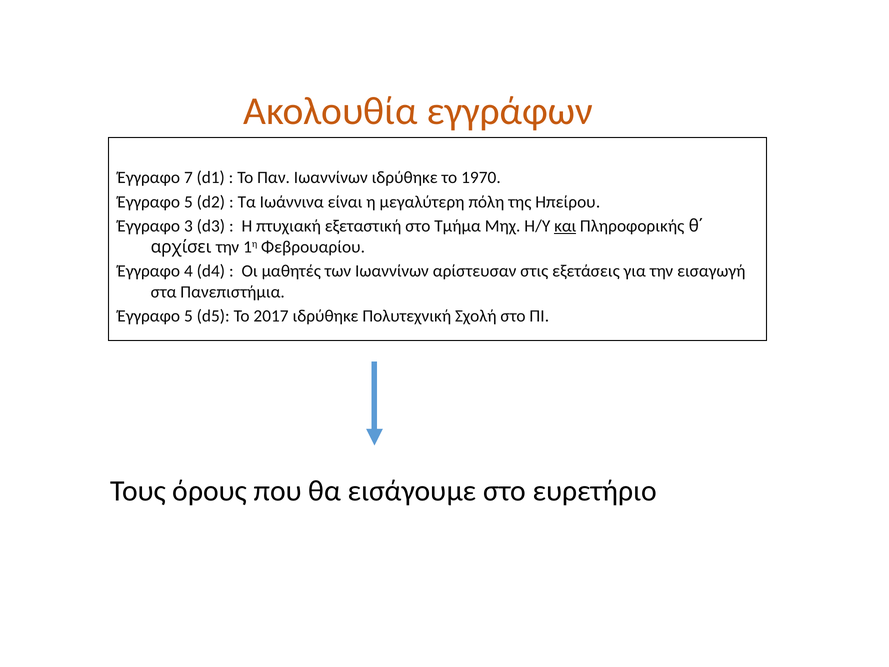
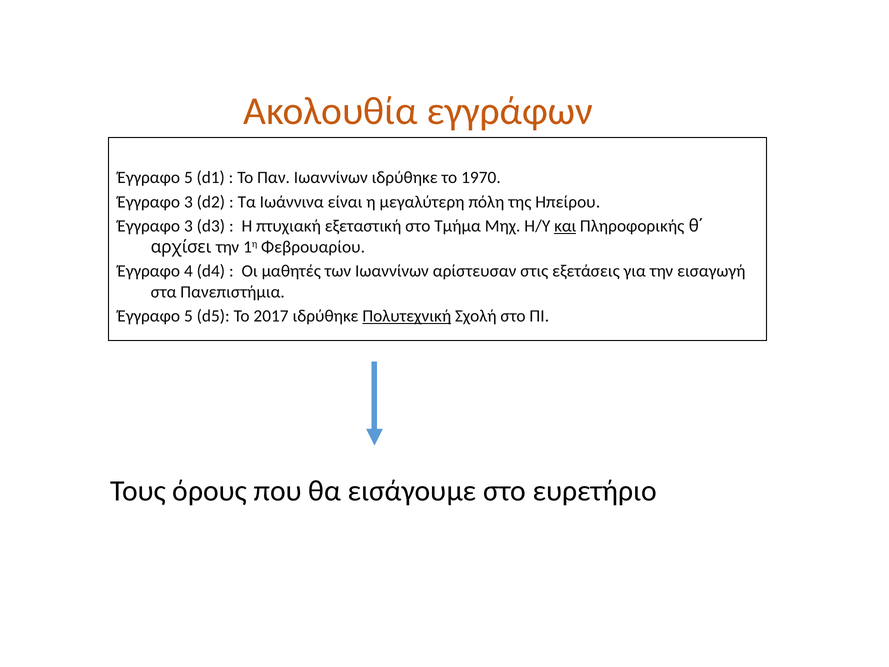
7 at (188, 178): 7 -> 5
5 at (188, 202): 5 -> 3
Πολυτεχνική underline: none -> present
